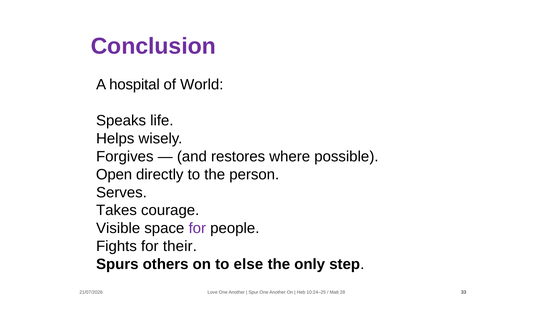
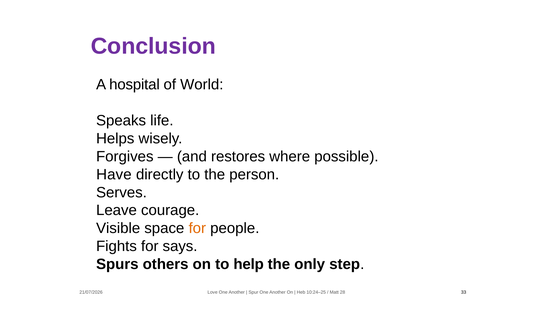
Open: Open -> Have
Takes: Takes -> Leave
for at (197, 228) colour: purple -> orange
their: their -> says
else: else -> help
